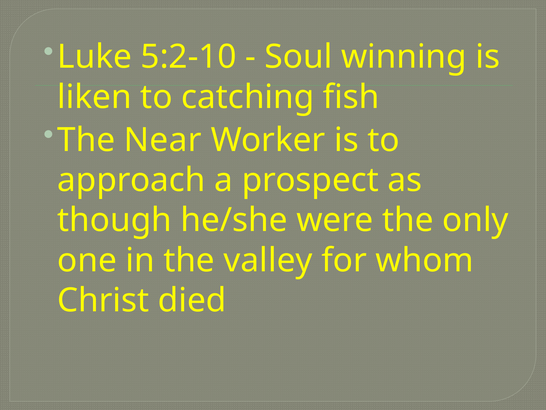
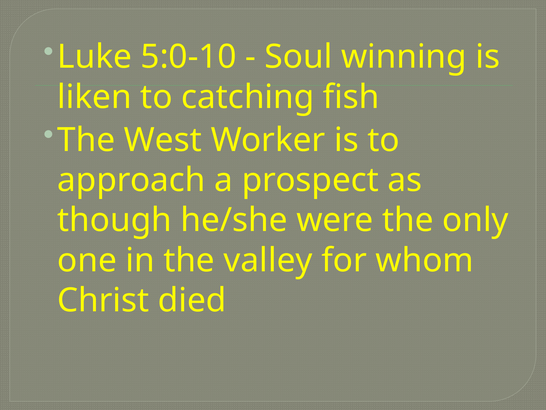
5:2-10: 5:2-10 -> 5:0-10
Near: Near -> West
